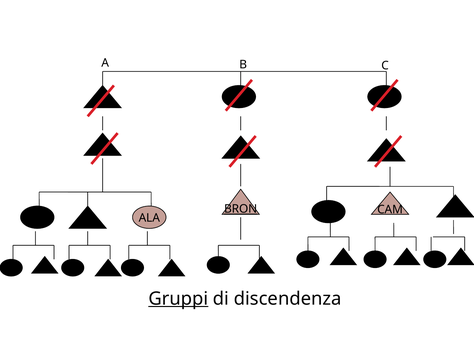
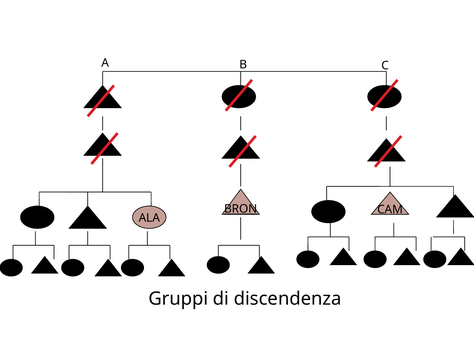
Gruppi underline: present -> none
